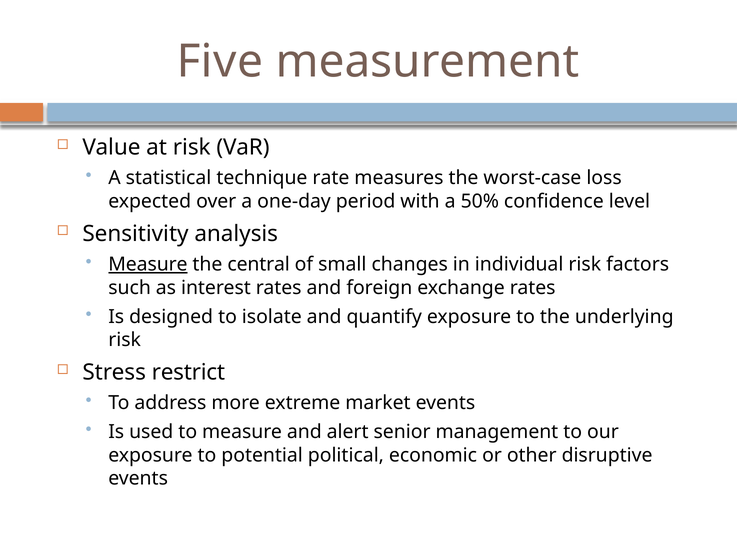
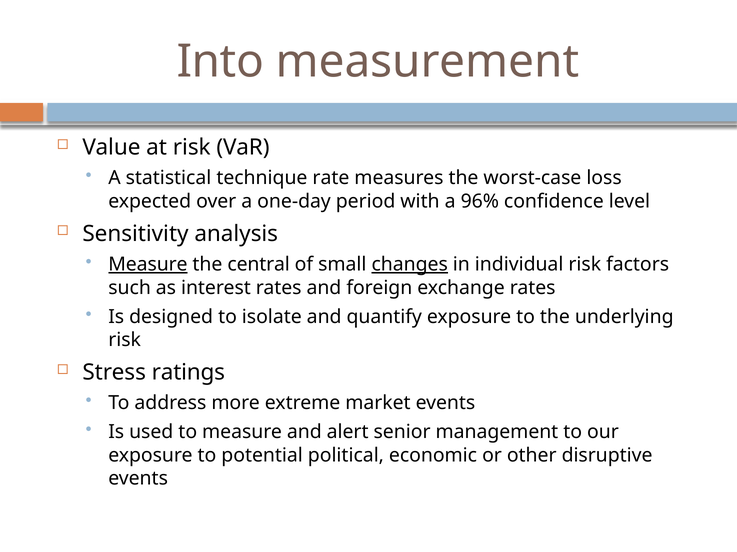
Five: Five -> Into
50%: 50% -> 96%
changes underline: none -> present
restrict: restrict -> ratings
